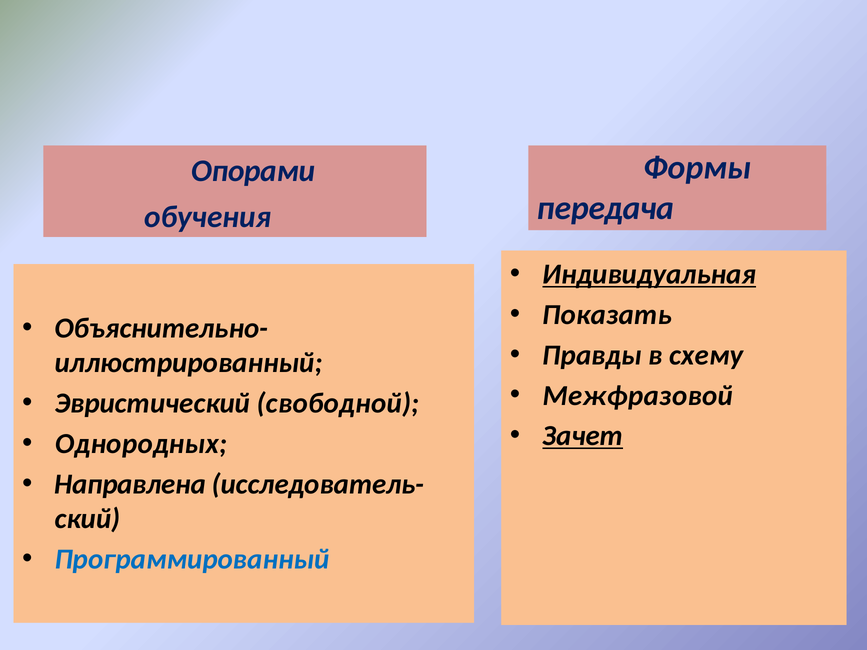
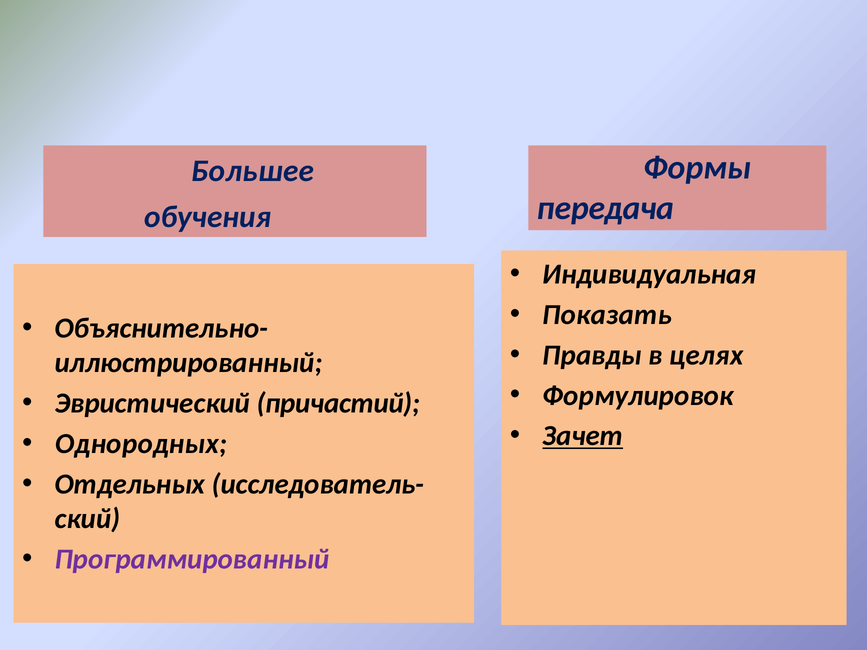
Опорами: Опорами -> Большее
Индивидуальная underline: present -> none
схему: схему -> целях
Межфразовой: Межфразовой -> Формулировок
свободной: свободной -> причастий
Направлена: Направлена -> Отдельных
Программированный colour: blue -> purple
